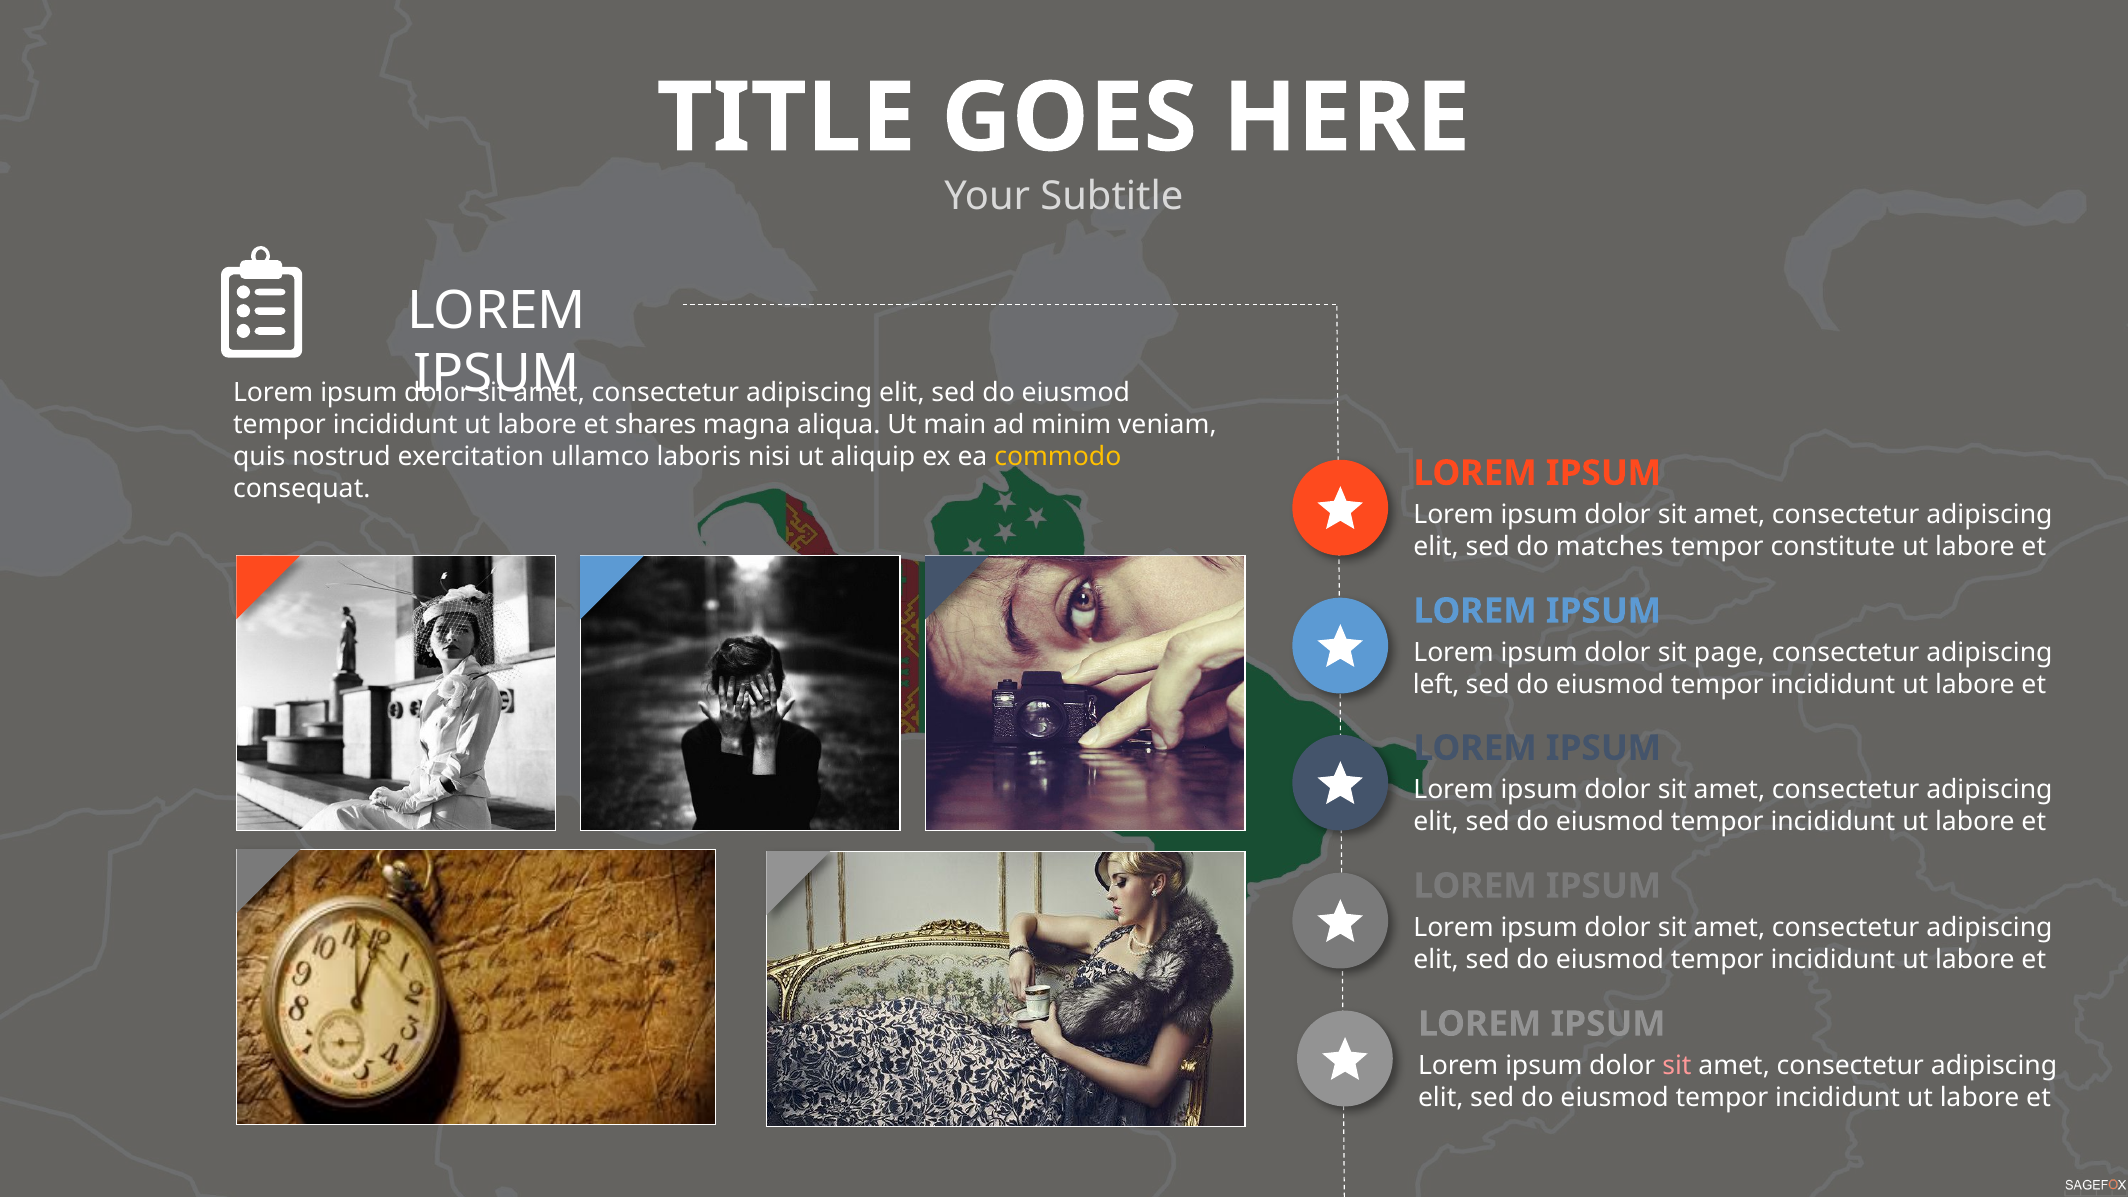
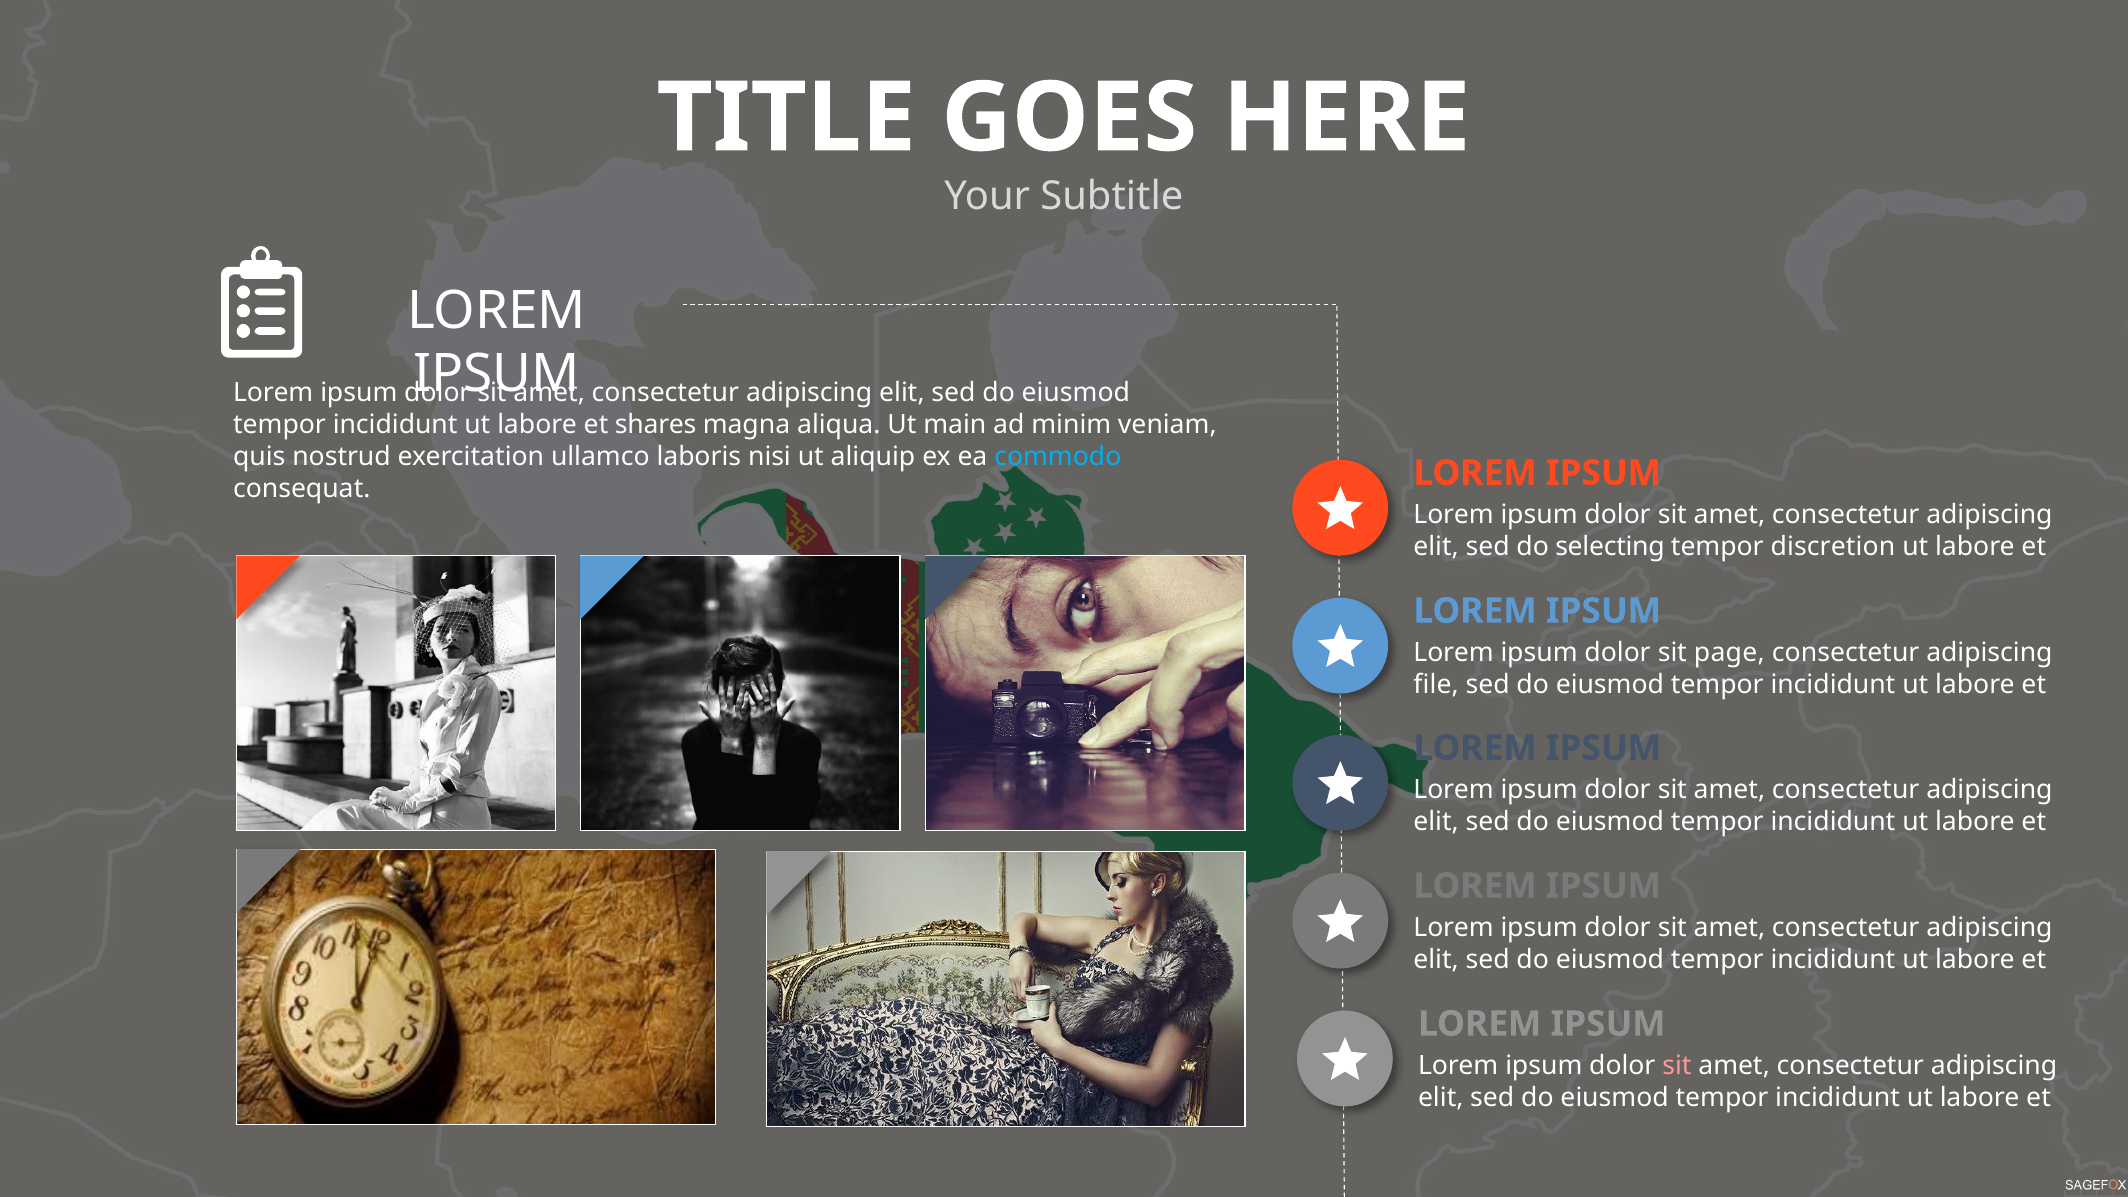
commodo colour: yellow -> light blue
matches: matches -> selecting
constitute: constitute -> discretion
left: left -> file
